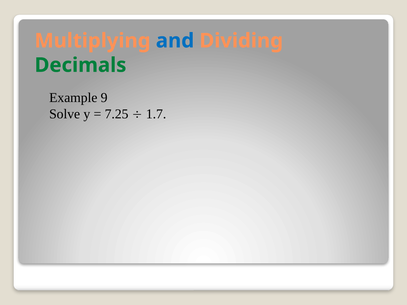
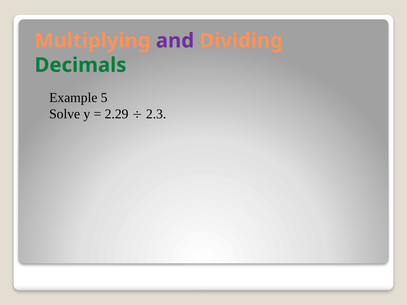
and colour: blue -> purple
9: 9 -> 5
7.25: 7.25 -> 2.29
1.7: 1.7 -> 2.3
